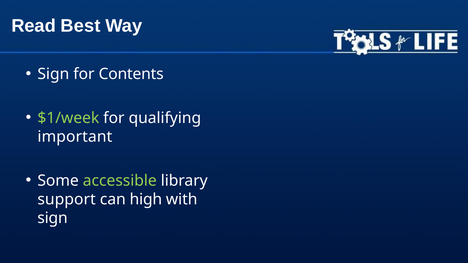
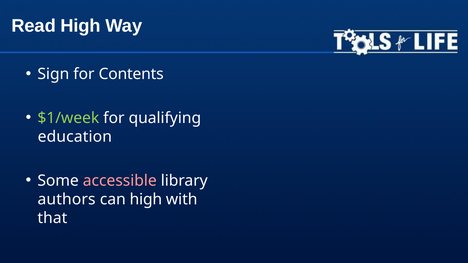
Read Best: Best -> High
important: important -> education
accessible colour: light green -> pink
support: support -> authors
sign at (53, 218): sign -> that
